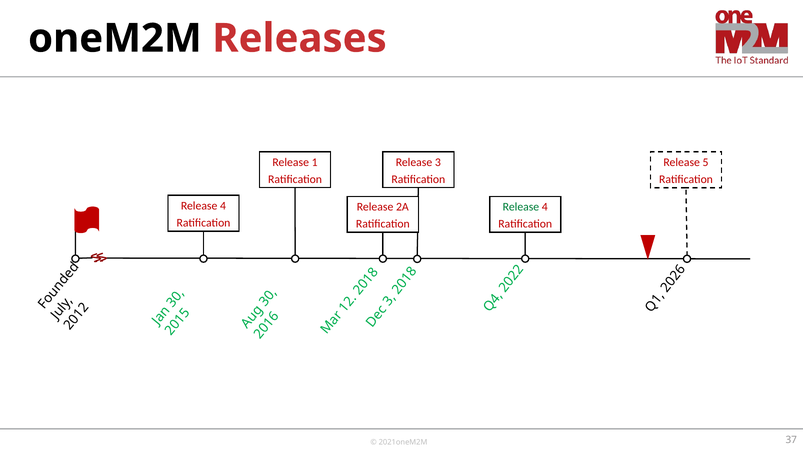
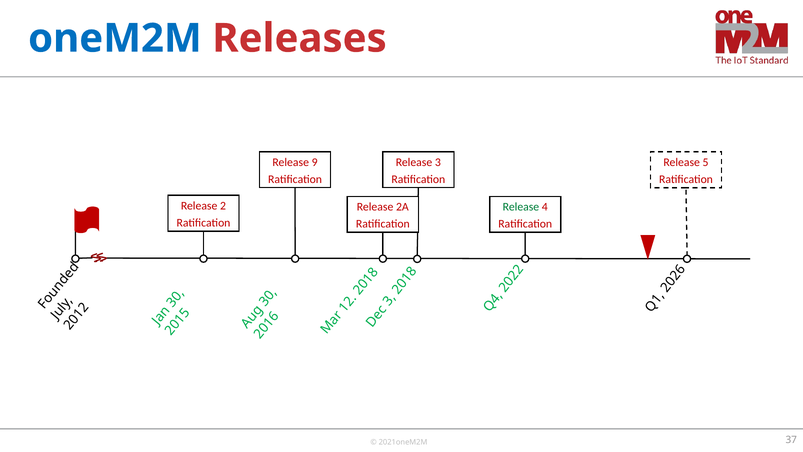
oneM2M colour: black -> blue
Release 1: 1 -> 9
4 at (223, 206): 4 -> 2
